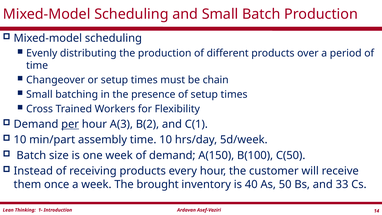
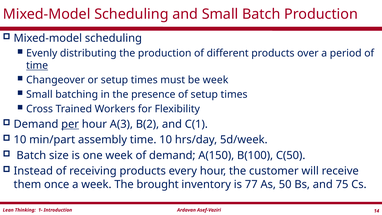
time at (37, 66) underline: none -> present
be chain: chain -> week
40: 40 -> 77
33: 33 -> 75
